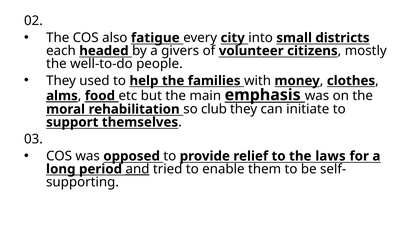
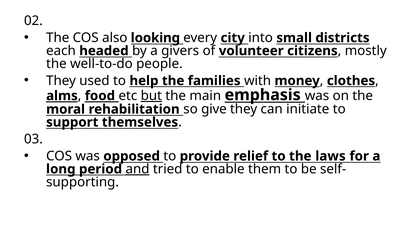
fatigue: fatigue -> looking
but underline: none -> present
club: club -> give
